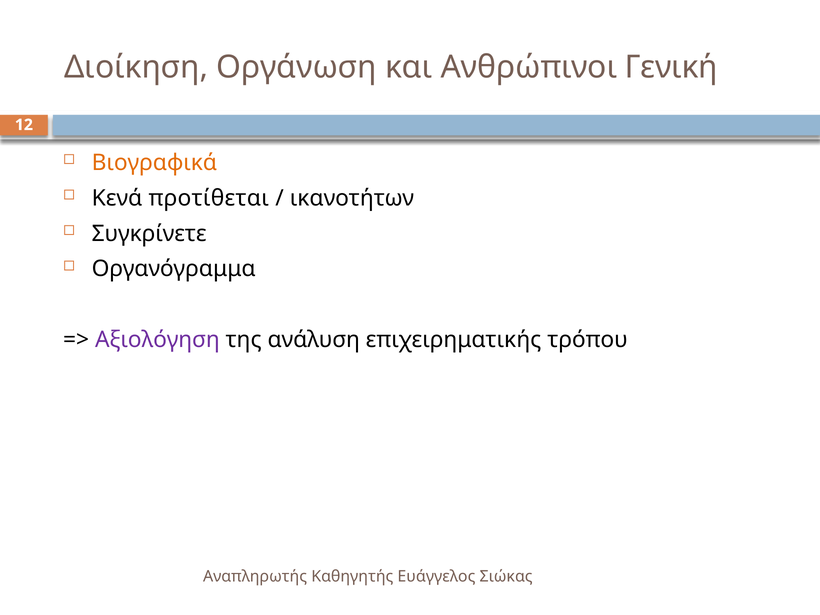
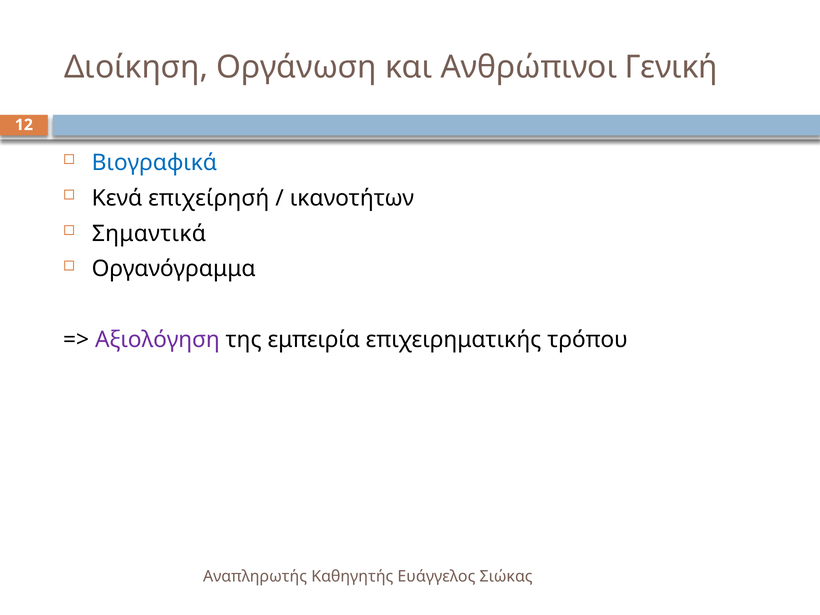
Βιογραφικά colour: orange -> blue
προτίθεται: προτίθεται -> επιχείρησή
Συγκρίνετε: Συγκρίνετε -> Σημαντικά
ανάλυση: ανάλυση -> εμπειρία
